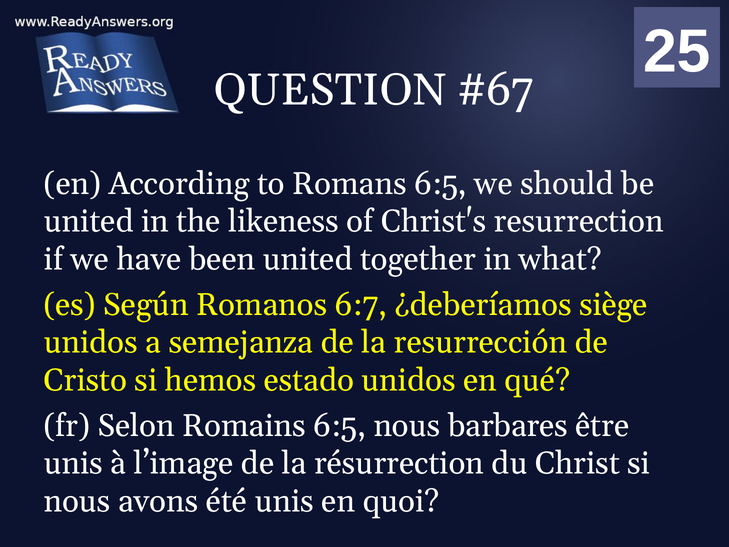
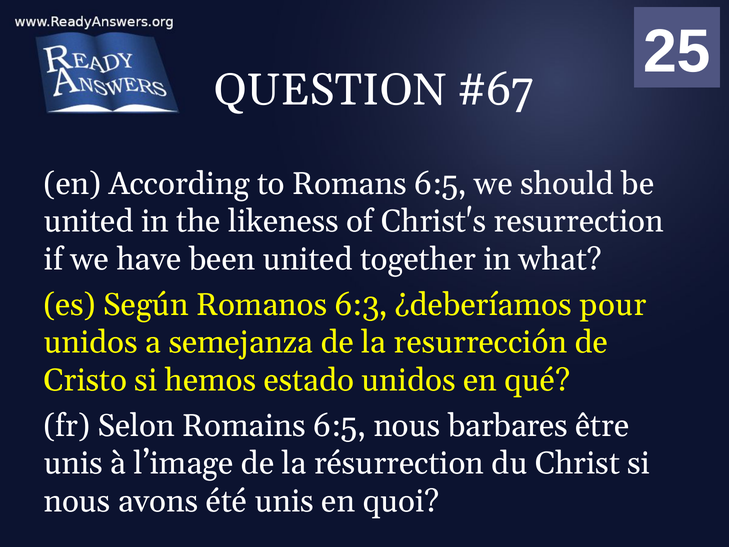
6:7: 6:7 -> 6:3
siège: siège -> pour
